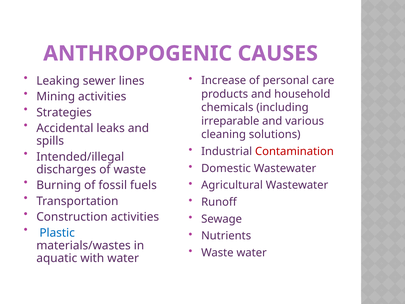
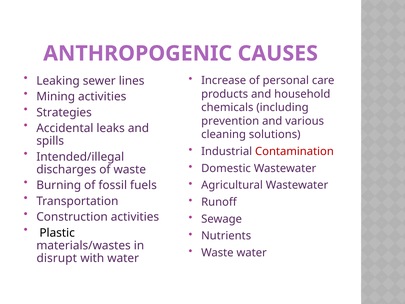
irreparable: irreparable -> prevention
Plastic colour: blue -> black
aquatic: aquatic -> disrupt
